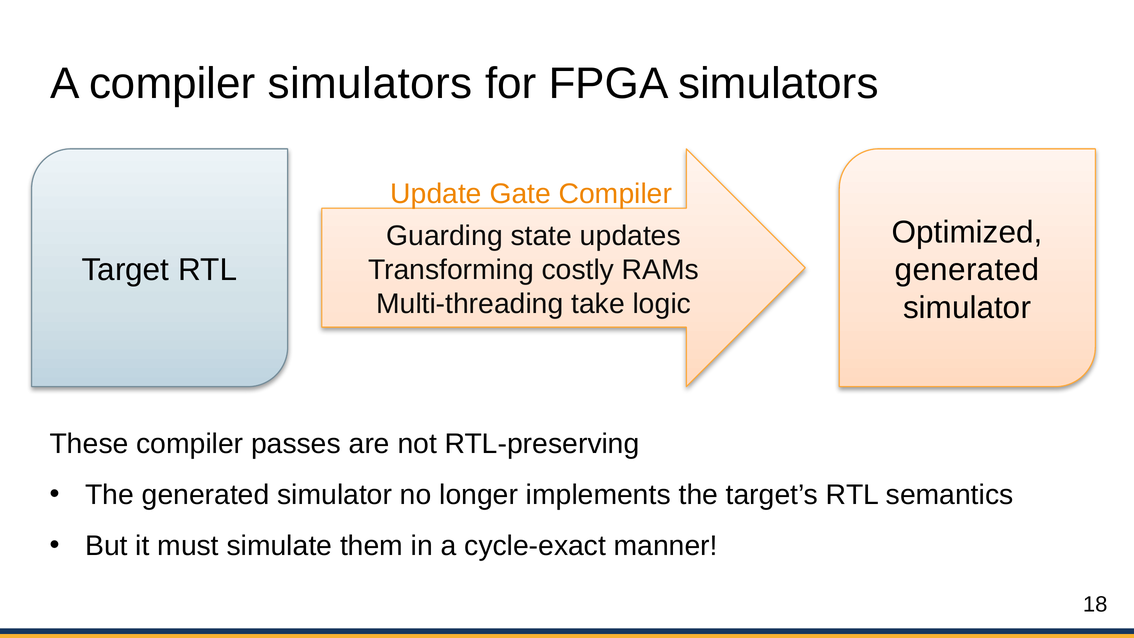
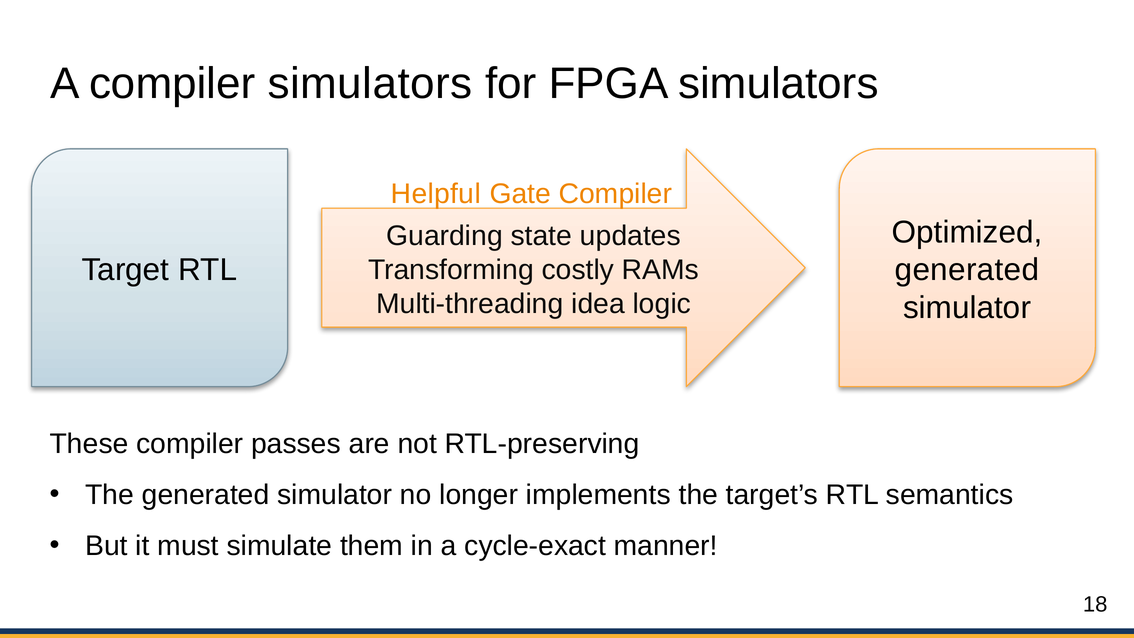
Update: Update -> Helpful
take: take -> idea
